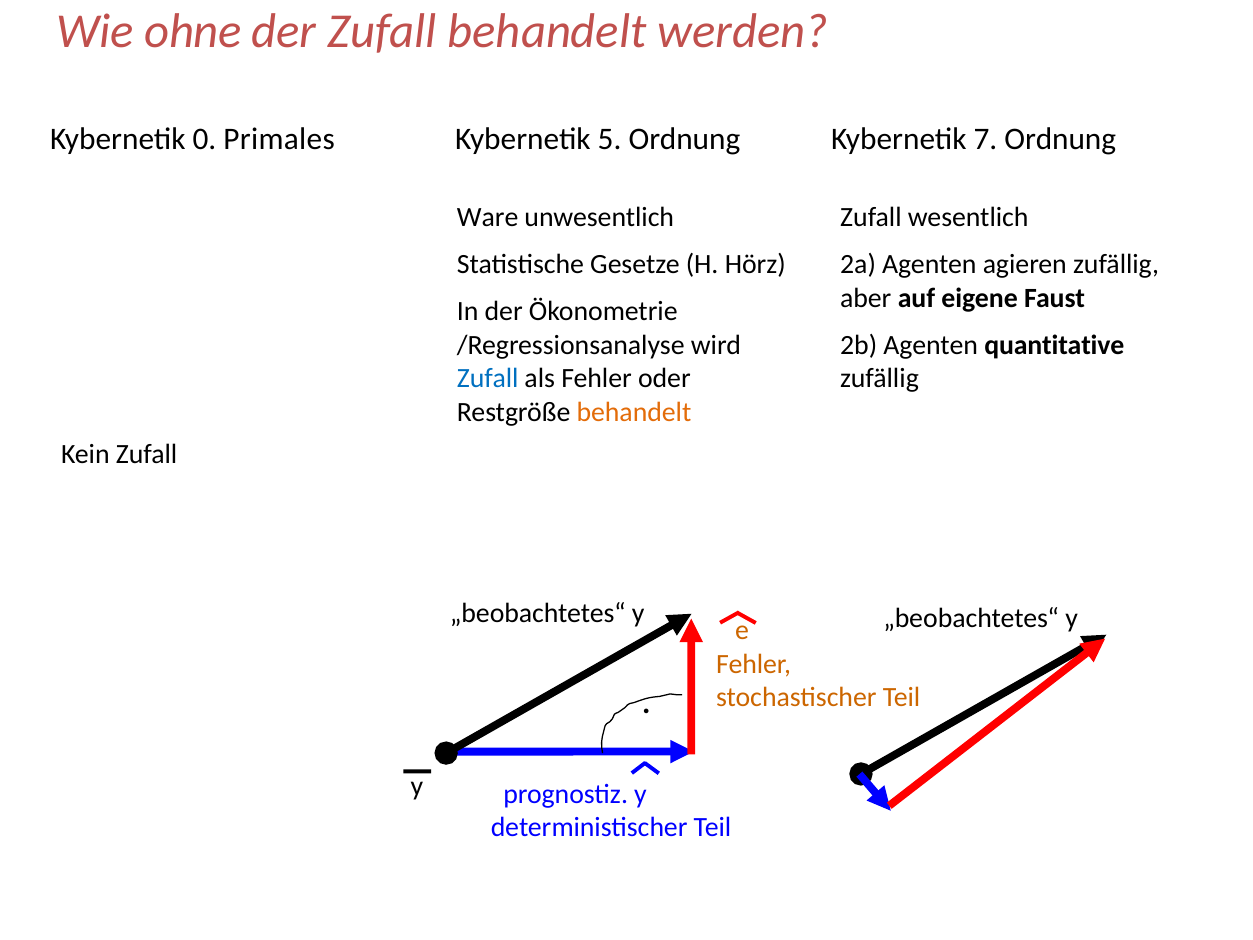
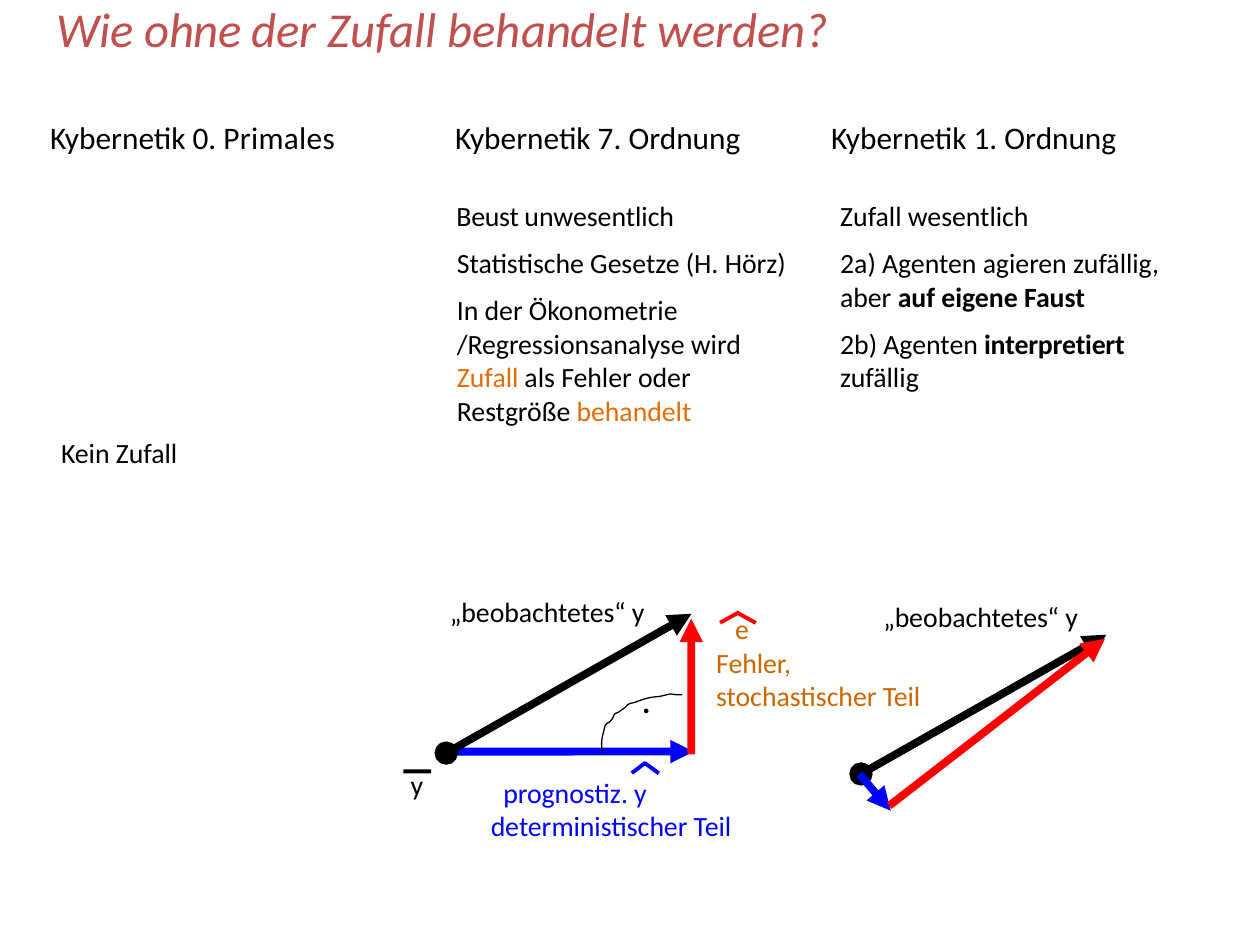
5: 5 -> 7
7: 7 -> 1
Ware: Ware -> Beust
quantitative: quantitative -> interpretiert
Zufall at (488, 378) colour: blue -> orange
